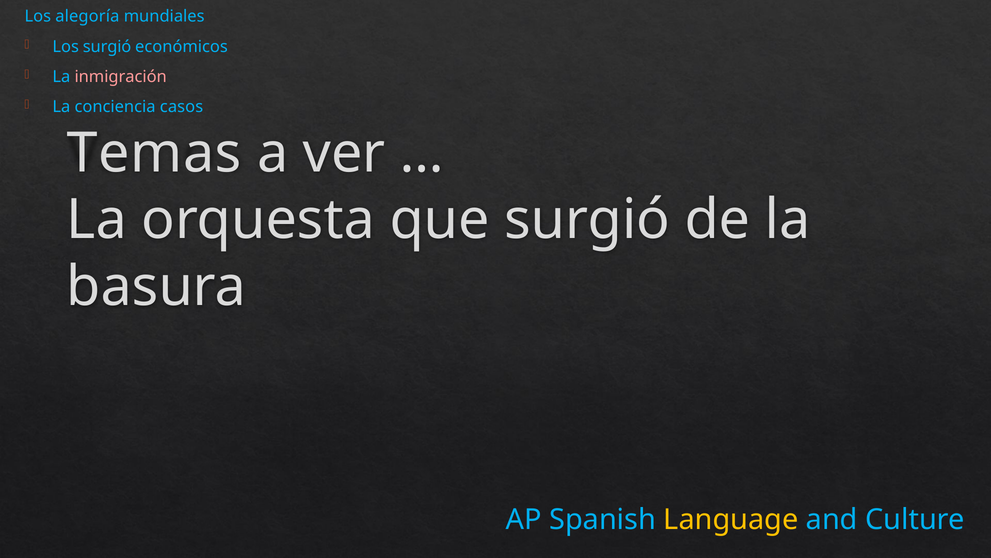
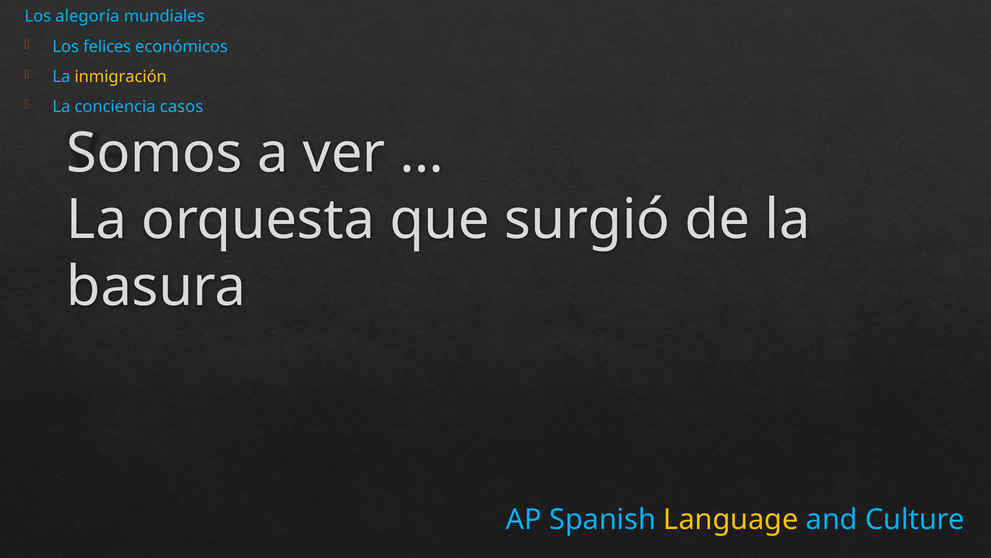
Los surgió: surgió -> felices
inmigración colour: pink -> yellow
Temas: Temas -> Somos
